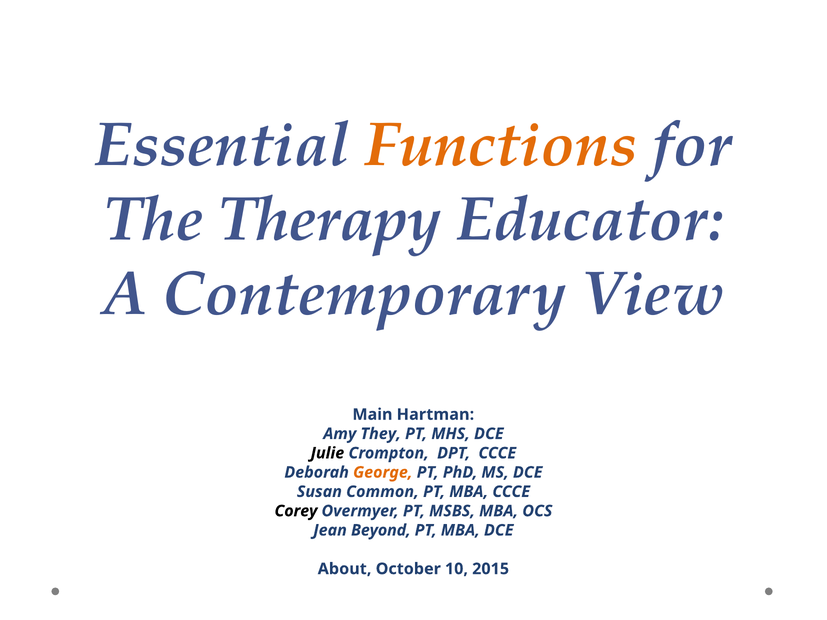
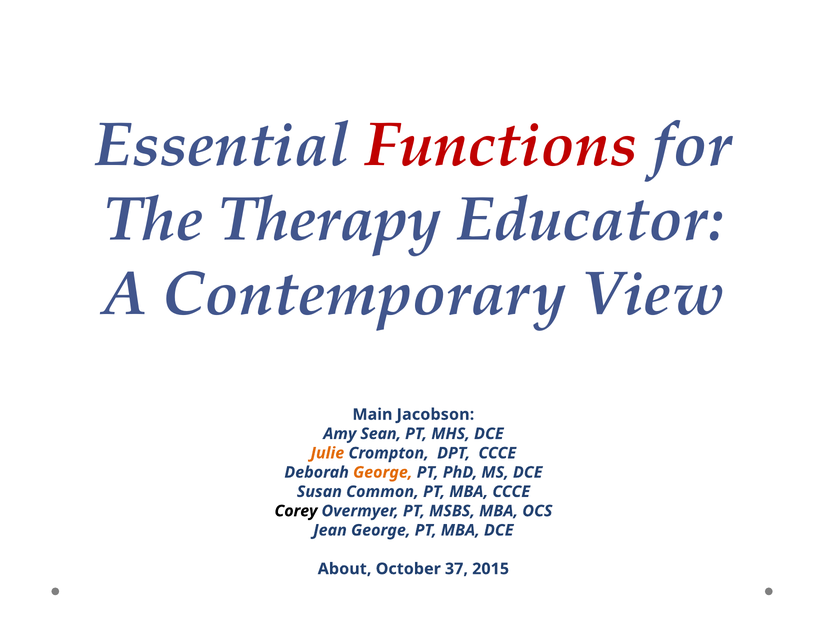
Functions colour: orange -> red
Hartman: Hartman -> Jacobson
They: They -> Sean
Julie colour: black -> orange
Jean Beyond: Beyond -> George
10: 10 -> 37
